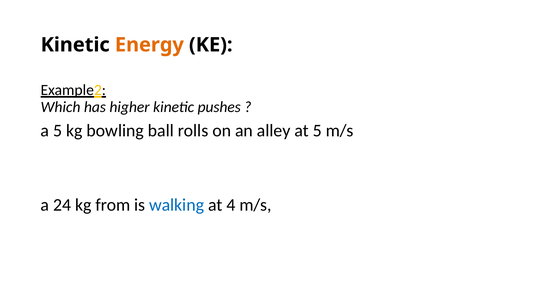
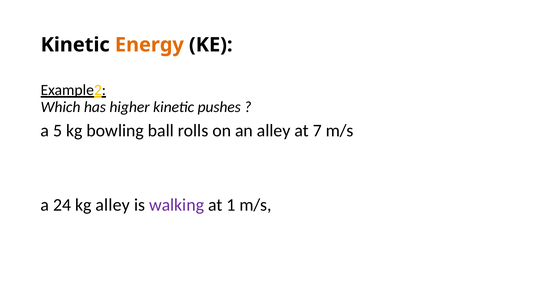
at 5: 5 -> 7
kg from: from -> alley
walking colour: blue -> purple
4: 4 -> 1
